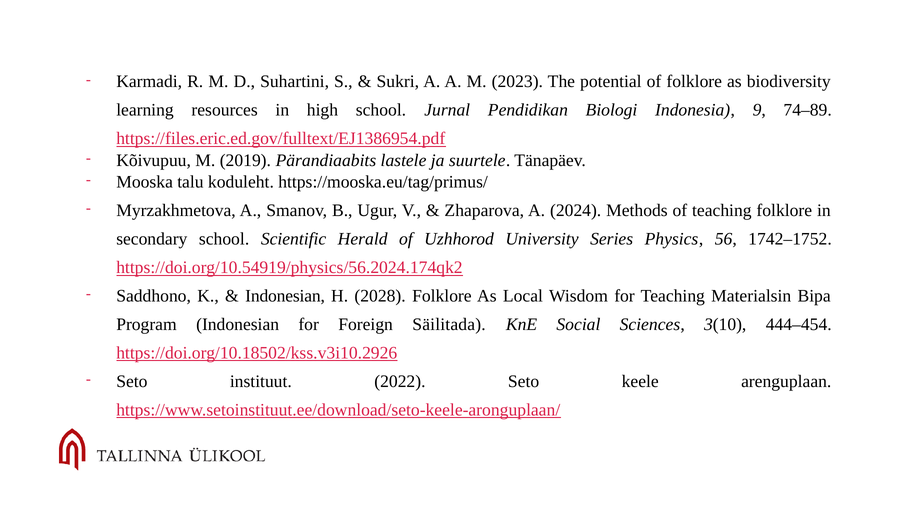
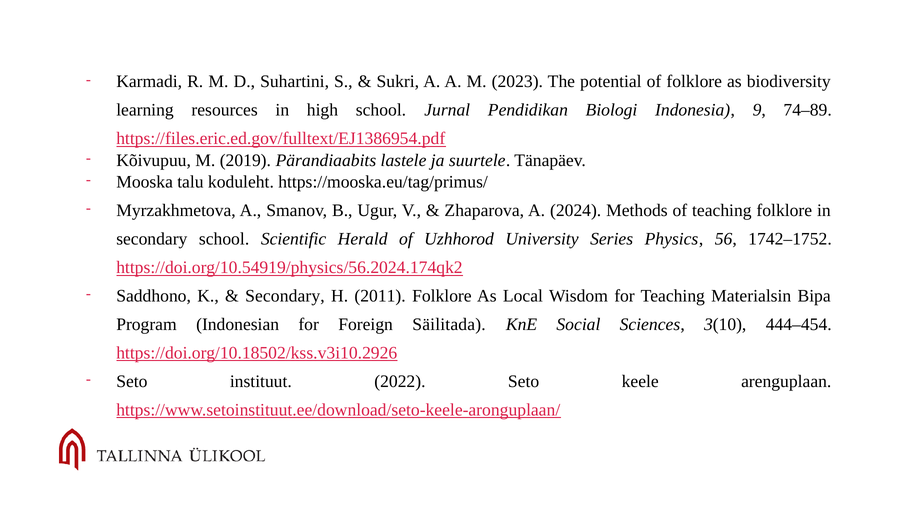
Indonesian at (285, 296): Indonesian -> Secondary
2028: 2028 -> 2011
